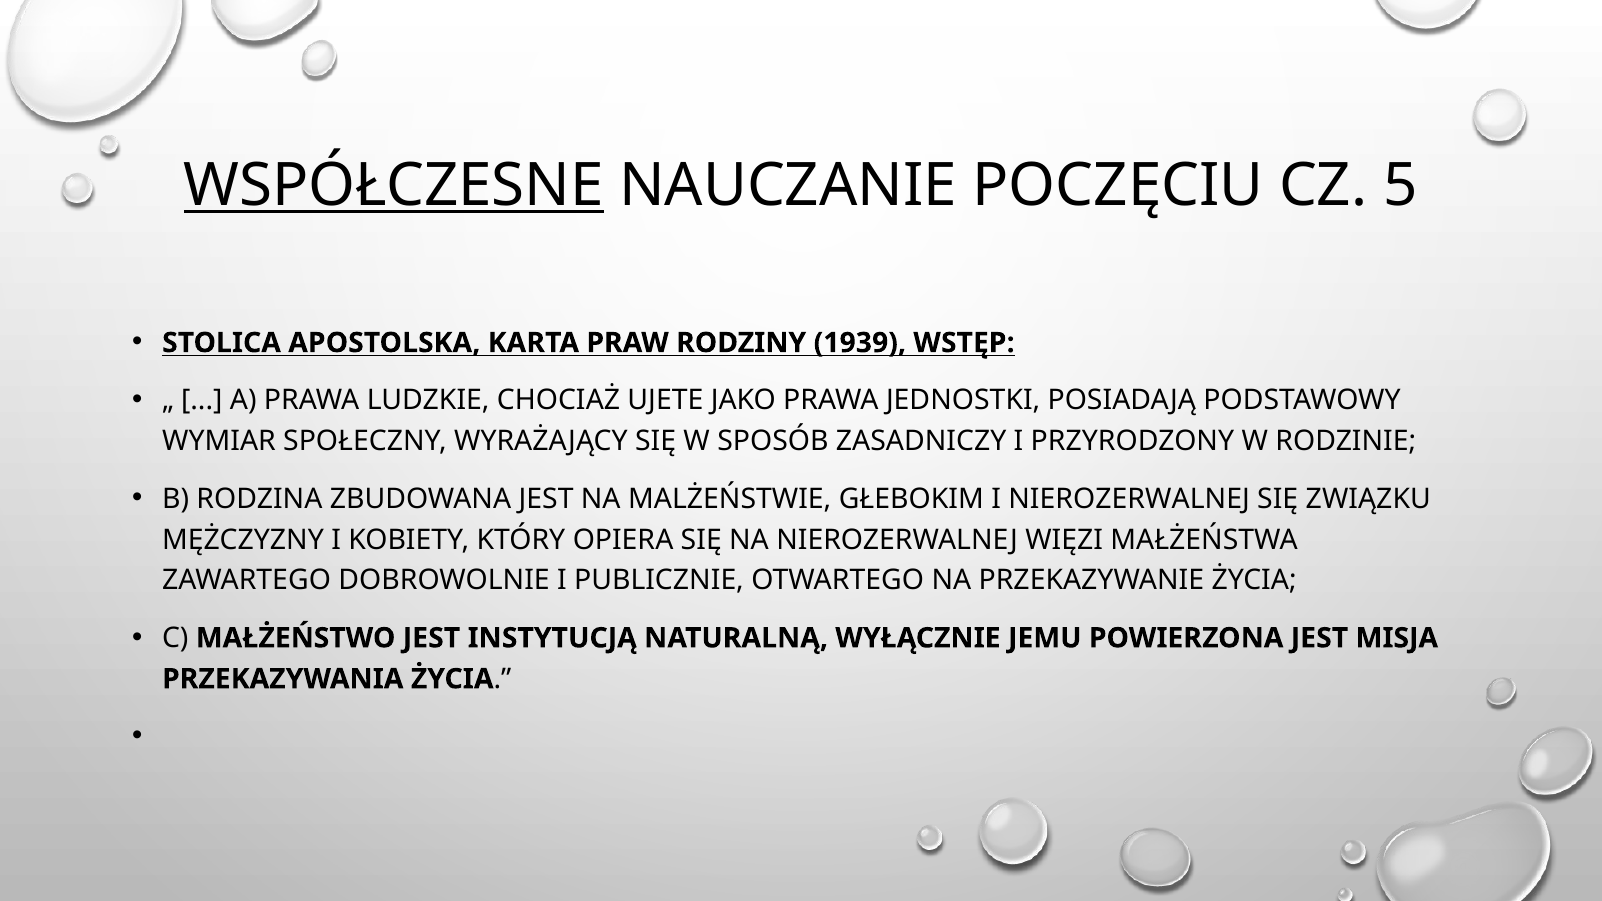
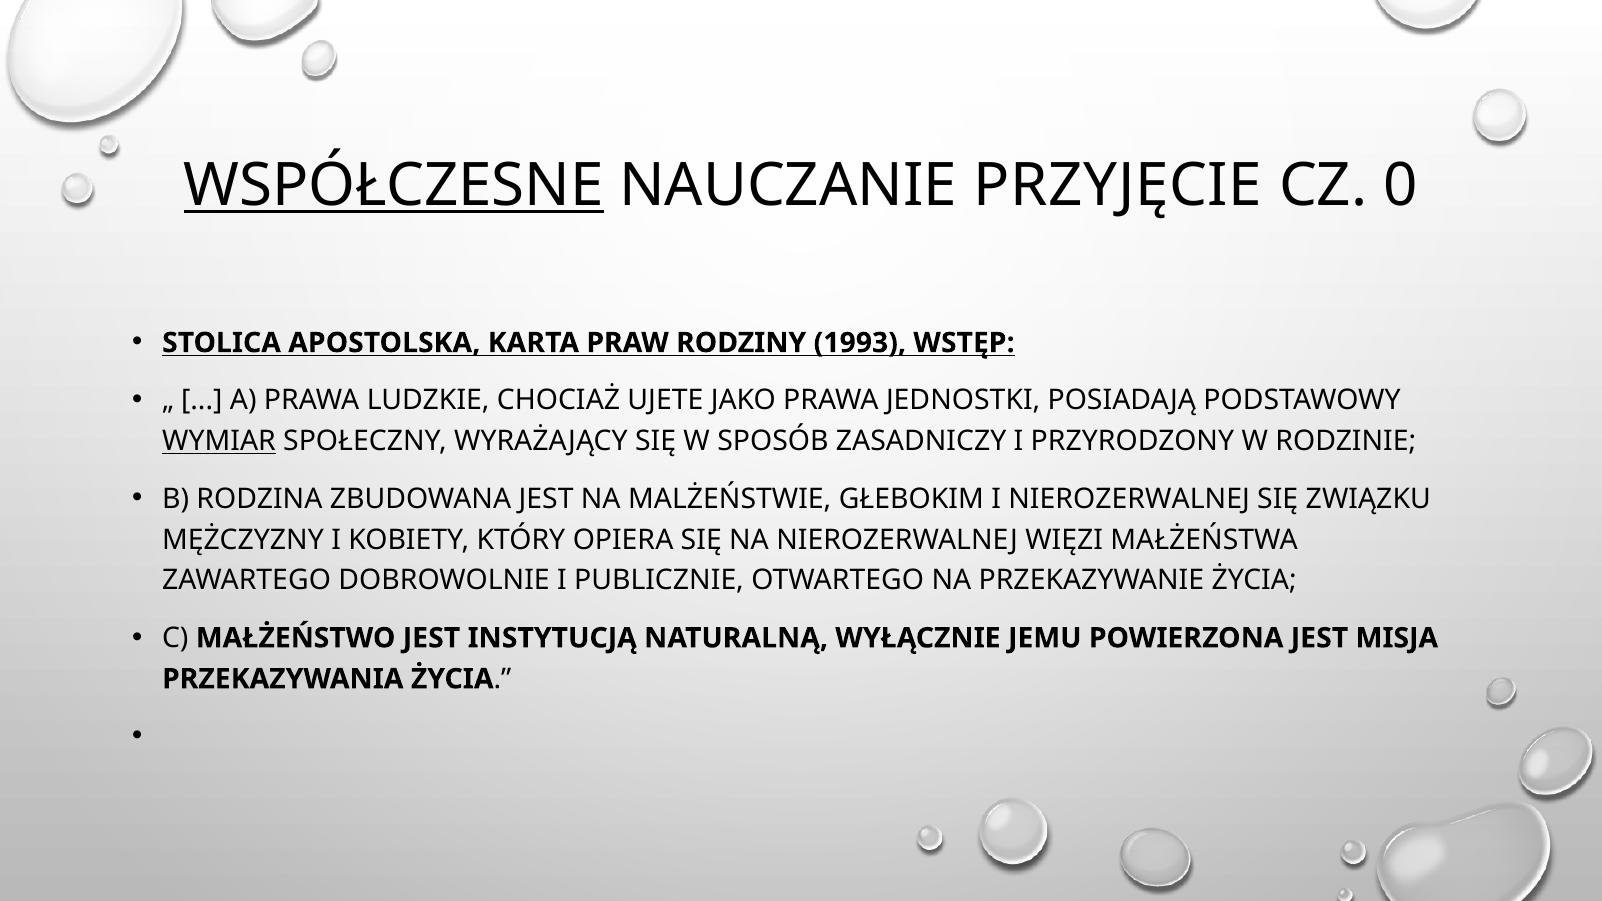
POCZĘCIU: POCZĘCIU -> PRZYJĘCIE
5: 5 -> 0
1939: 1939 -> 1993
WYMIAR underline: none -> present
